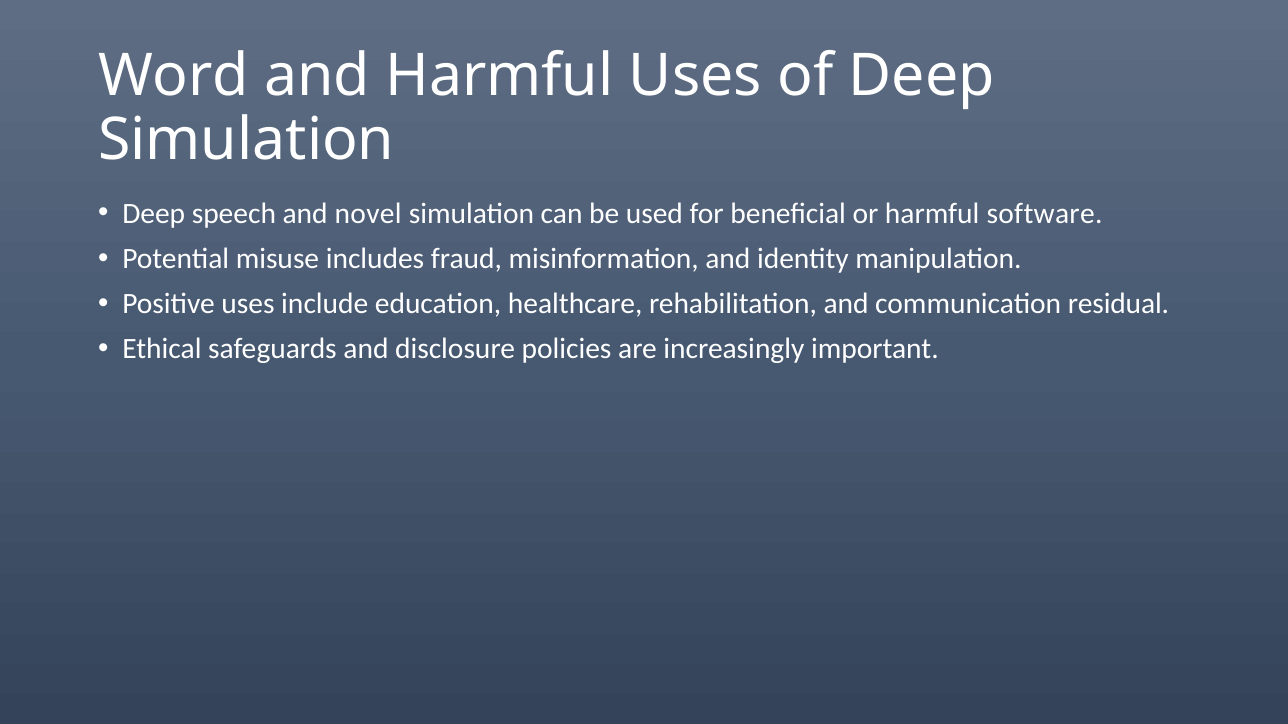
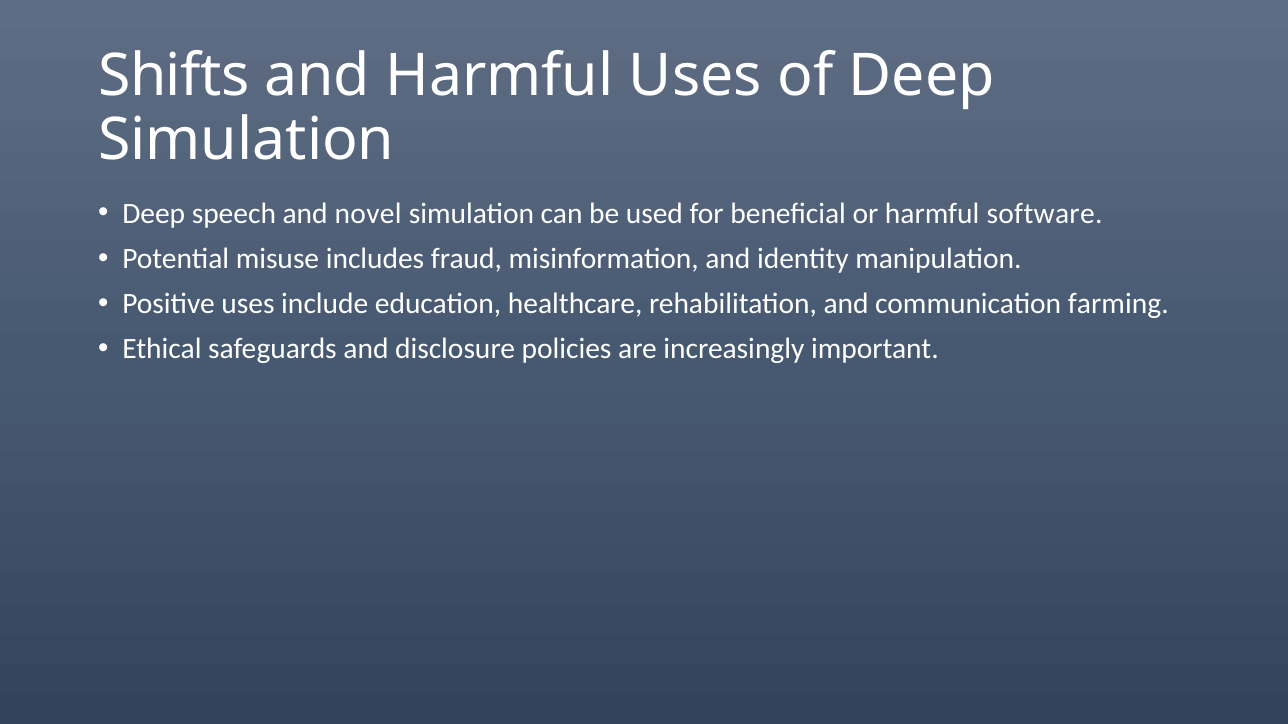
Word: Word -> Shifts
residual: residual -> farming
